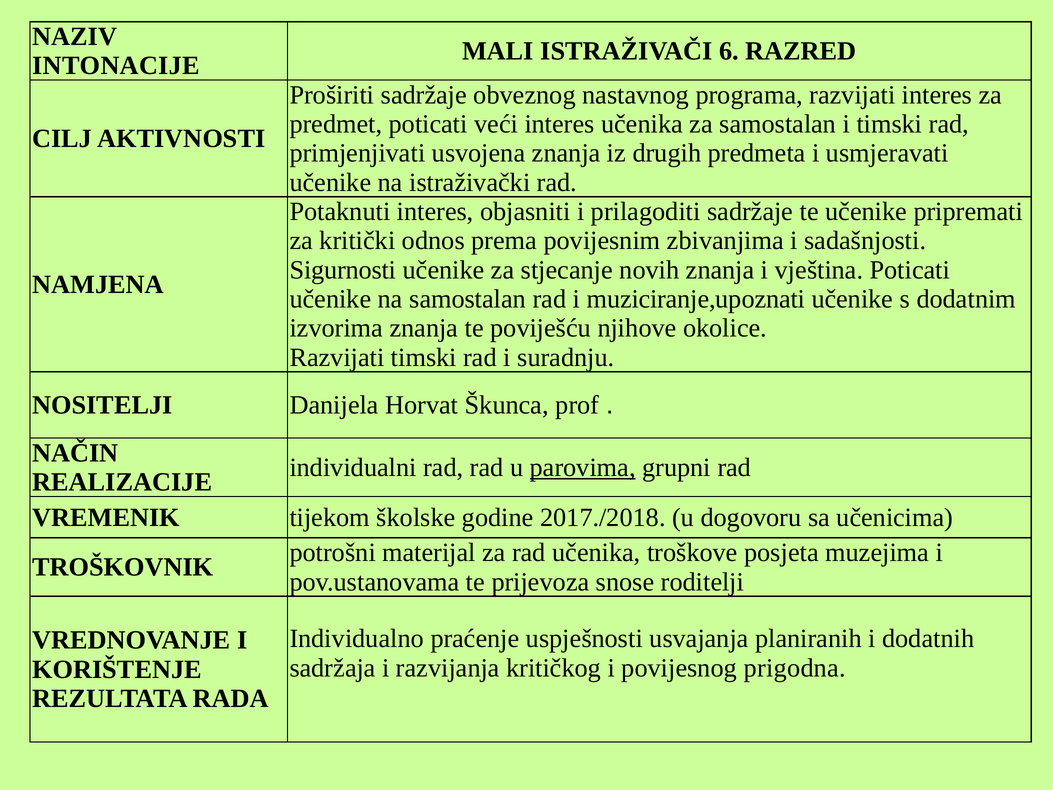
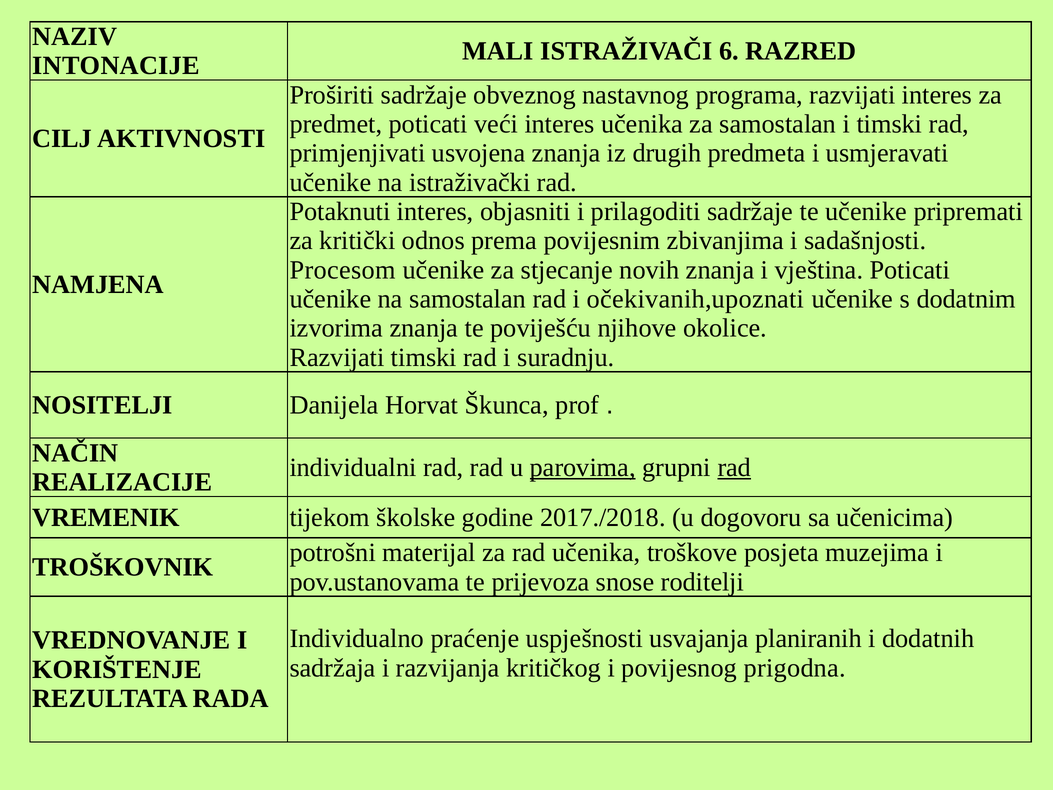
Sigurnosti: Sigurnosti -> Procesom
muziciranje,upoznati: muziciranje,upoznati -> očekivanih,upoznati
rad at (734, 467) underline: none -> present
